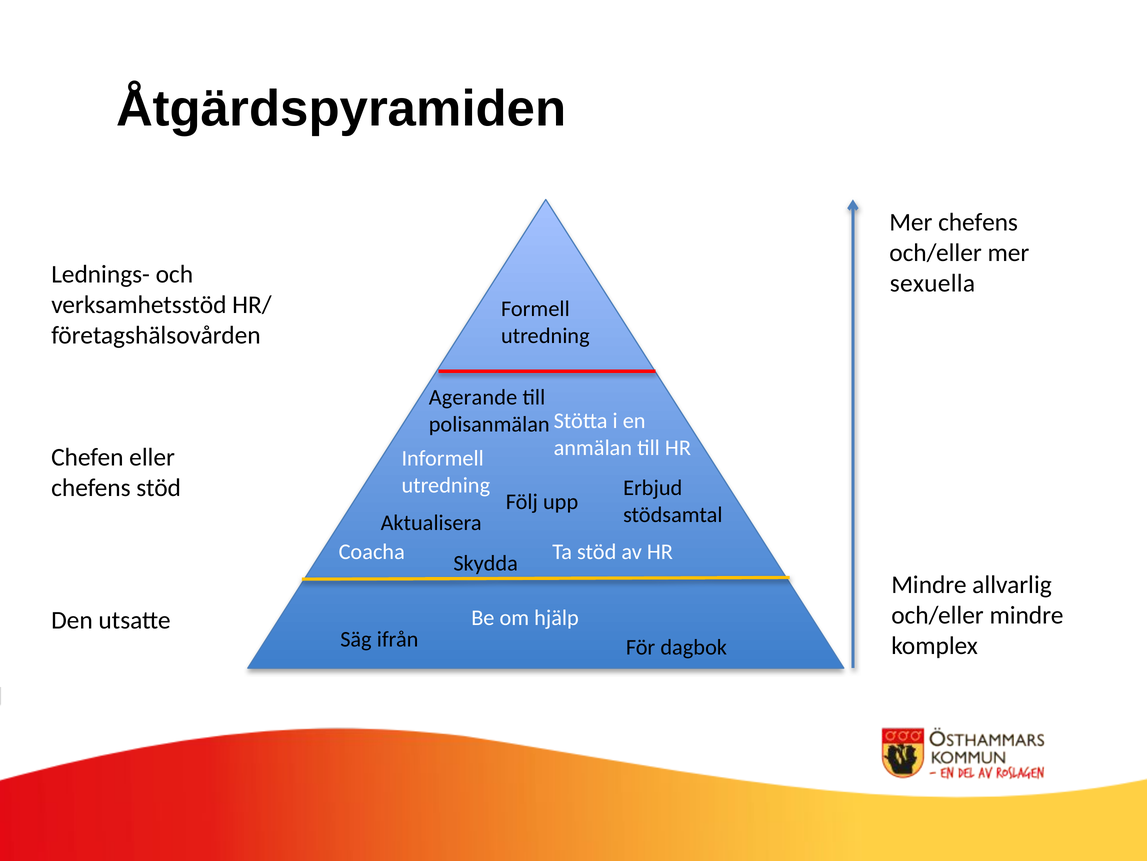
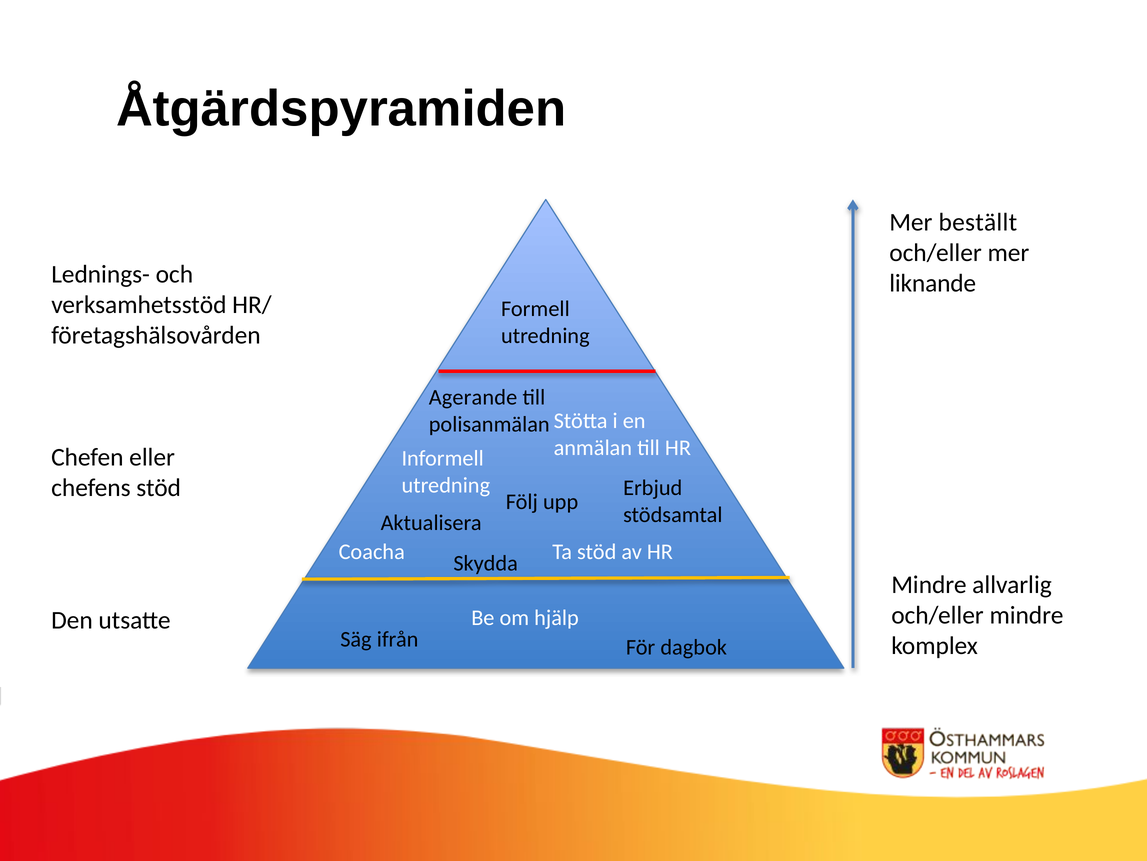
Mer chefens: chefens -> beställt
sexuella: sexuella -> liknande
